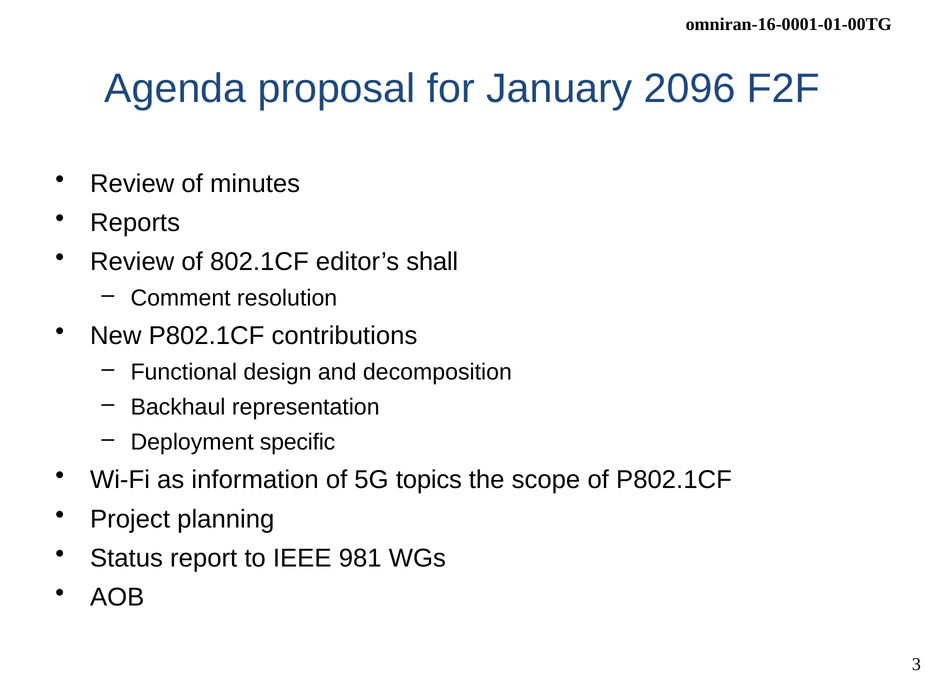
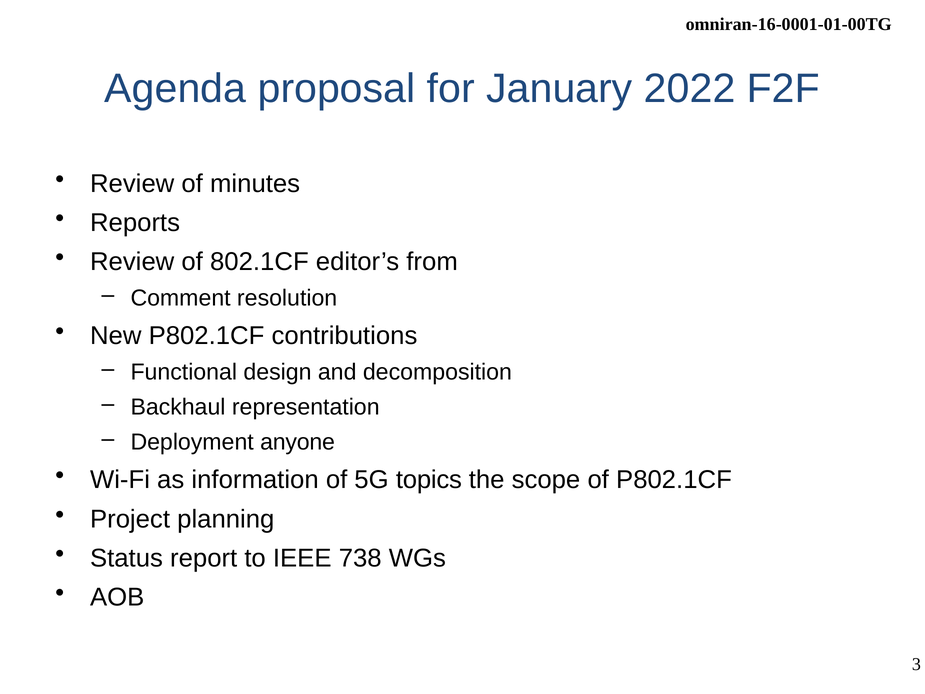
2096: 2096 -> 2022
shall: shall -> from
specific: specific -> anyone
981: 981 -> 738
